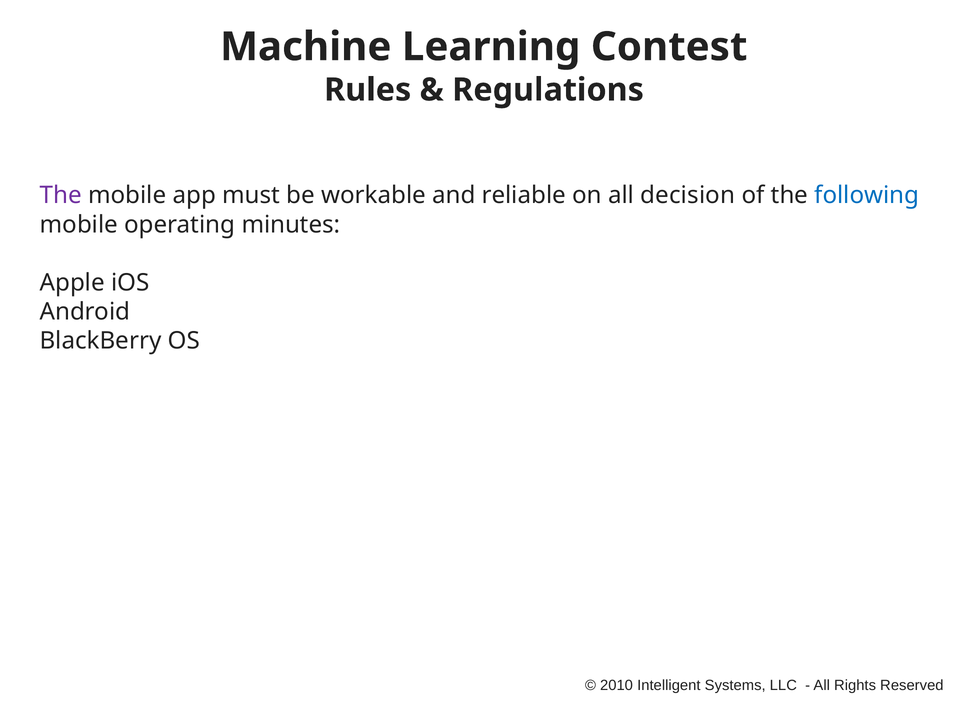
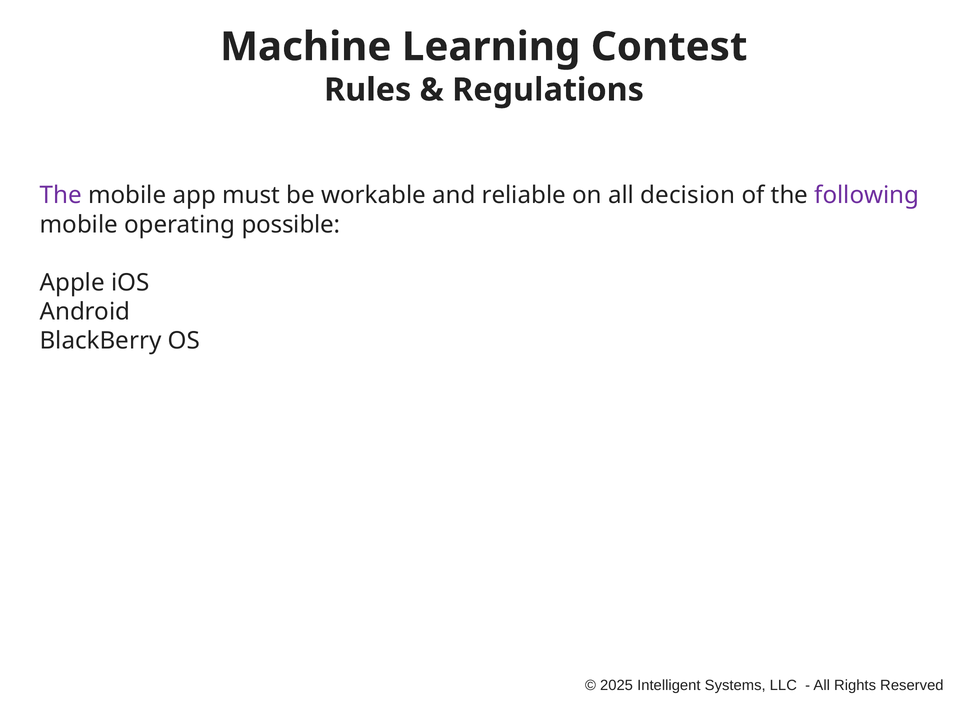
following colour: blue -> purple
minutes: minutes -> possible
2010: 2010 -> 2025
